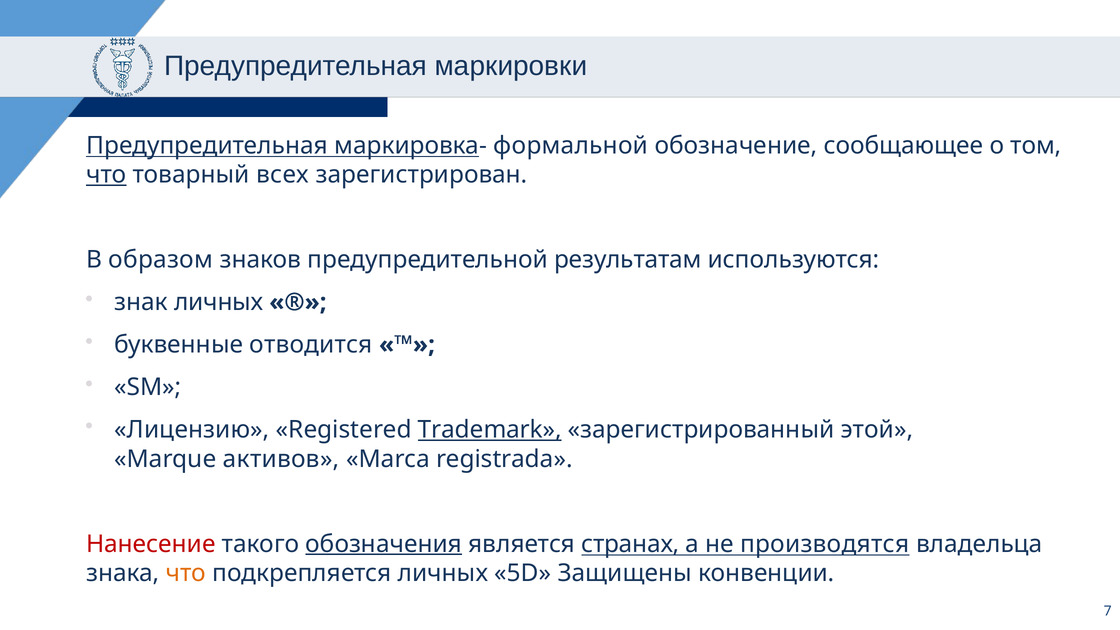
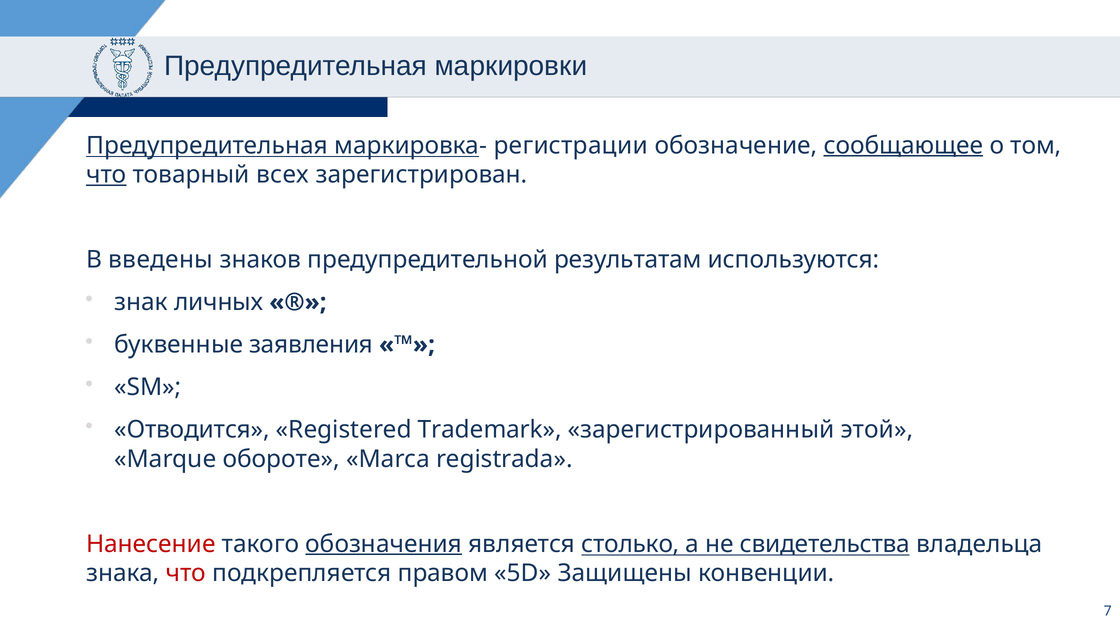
формальной: формальной -> регистрации
сообщающее underline: none -> present
образом: образом -> введены
отводится: отводится -> заявления
Лицензию: Лицензию -> Отводится
Trademark underline: present -> none
активов: активов -> обороте
странах: странах -> столько
производятся: производятся -> свидетельства
что at (186, 573) colour: orange -> red
подкрепляется личных: личных -> правом
